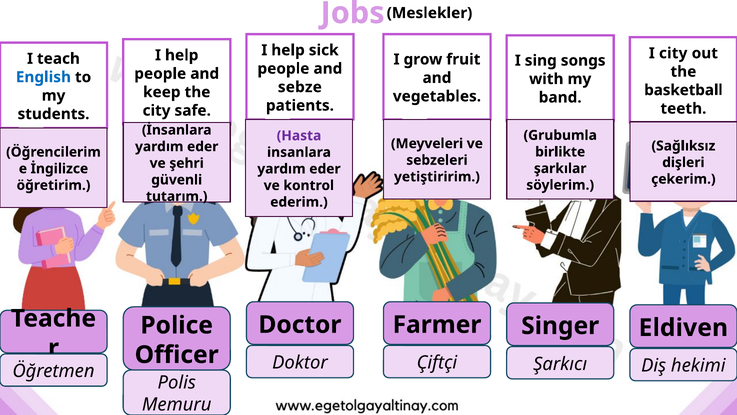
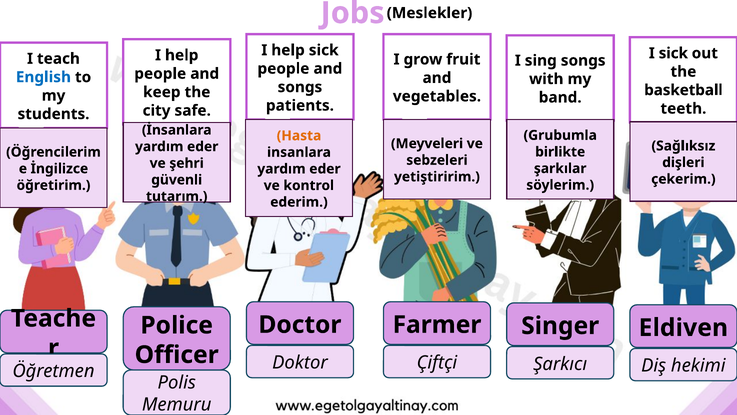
I city: city -> sick
sebze at (300, 87): sebze -> songs
Hasta colour: purple -> orange
